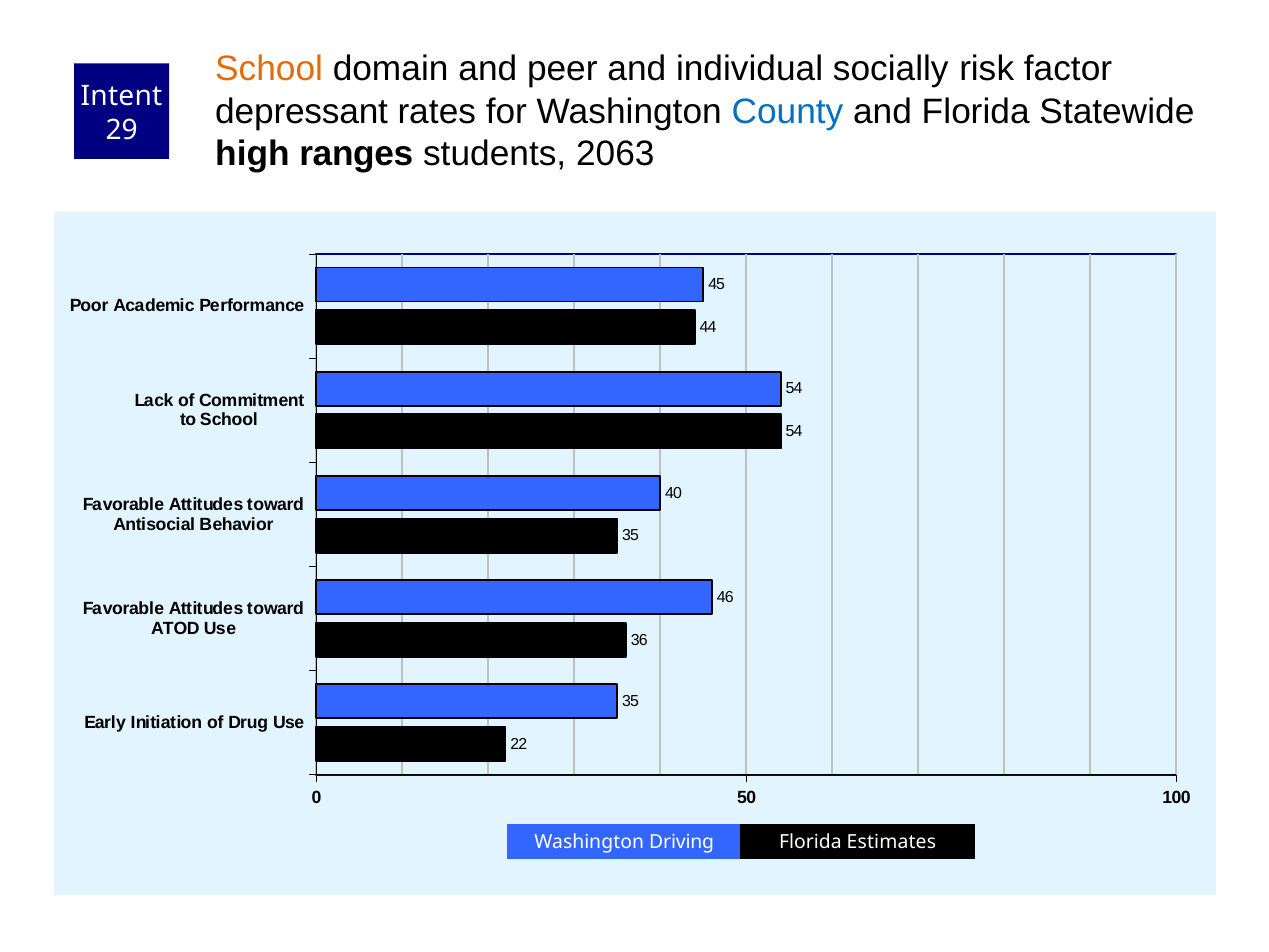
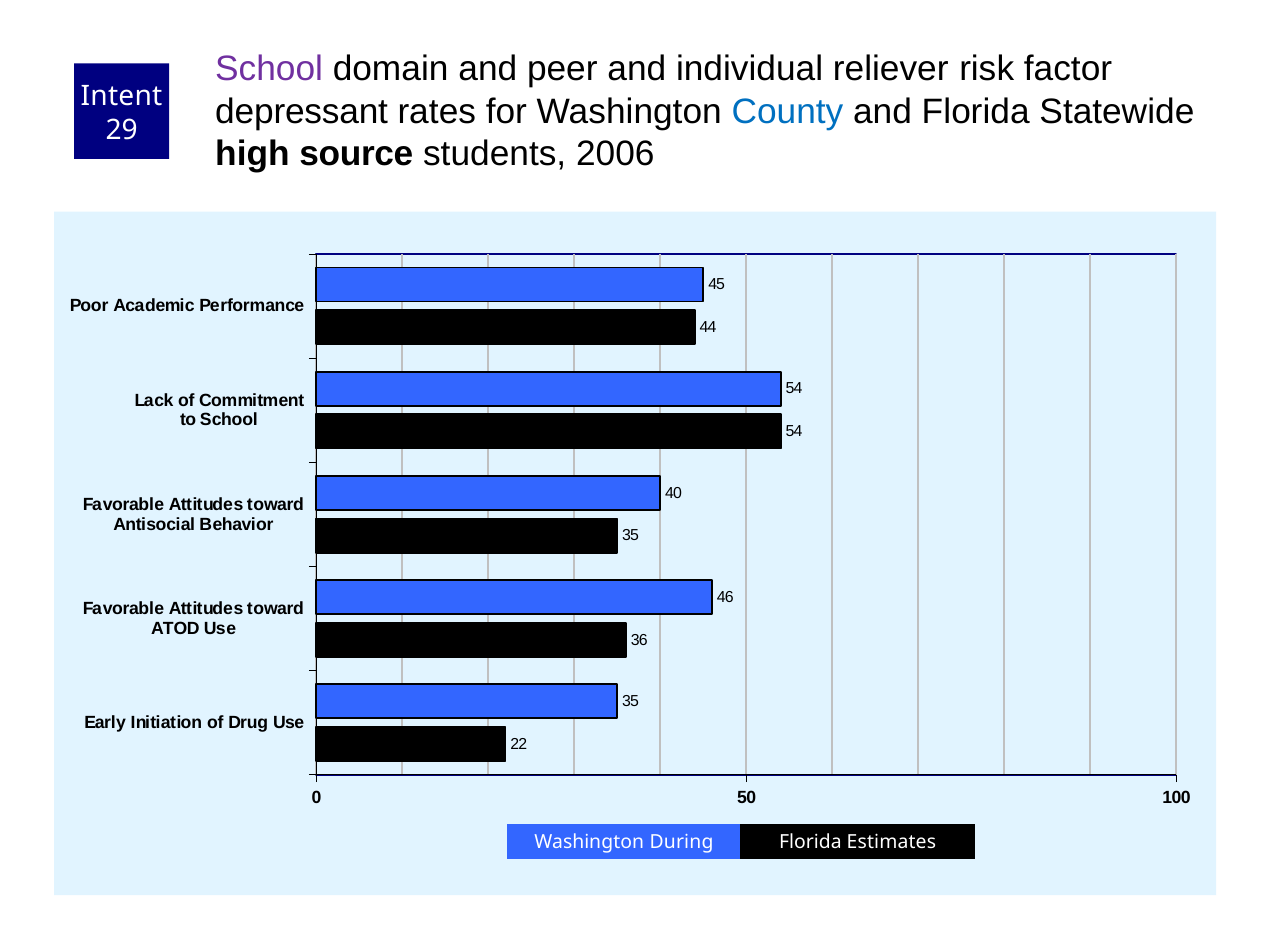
School at (269, 69) colour: orange -> purple
socially: socially -> reliever
ranges: ranges -> source
2063: 2063 -> 2006
Driving: Driving -> During
